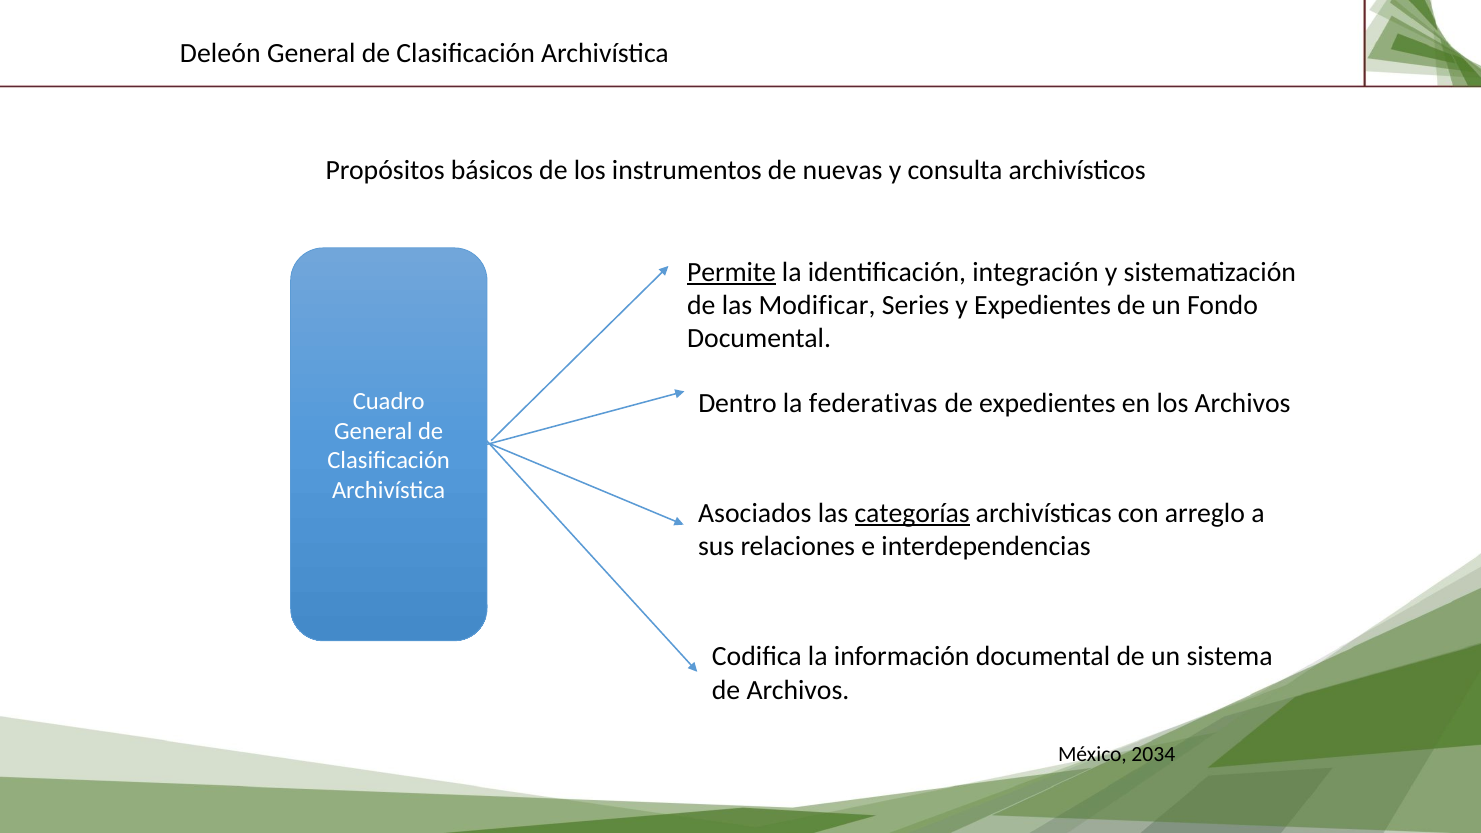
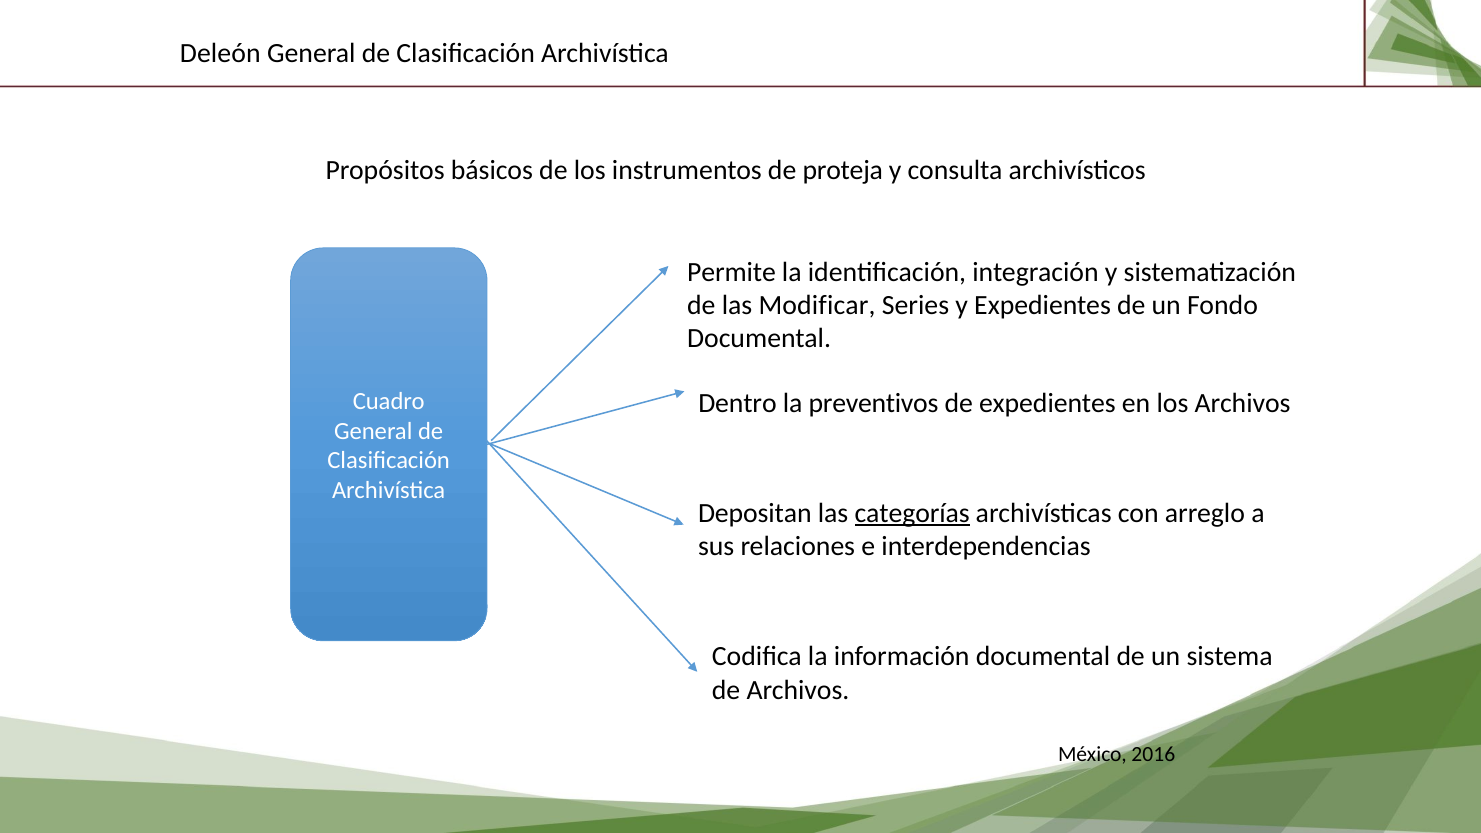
nuevas: nuevas -> proteja
Permite underline: present -> none
federativas: federativas -> preventivos
Asociados: Asociados -> Depositan
2034: 2034 -> 2016
